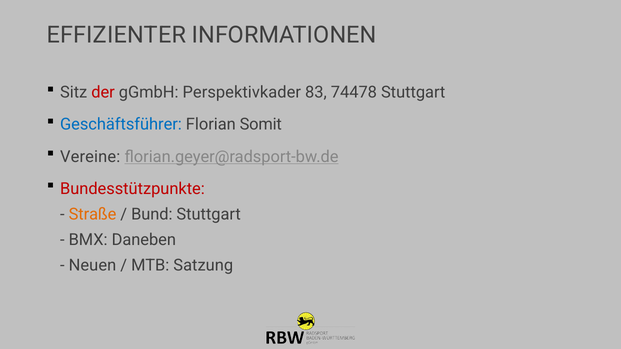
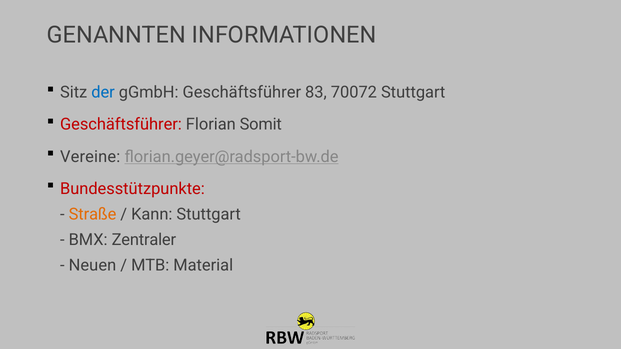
EFFIZIENTER: EFFIZIENTER -> GENANNTEN
der colour: red -> blue
gGmbH Perspektivkader: Perspektivkader -> Geschäftsführer
74478: 74478 -> 70072
Geschäftsführer at (121, 125) colour: blue -> red
Bund: Bund -> Kann
Daneben: Daneben -> Zentraler
Satzung: Satzung -> Material
